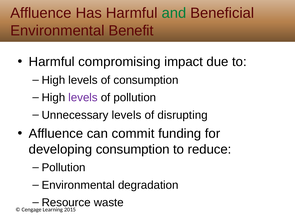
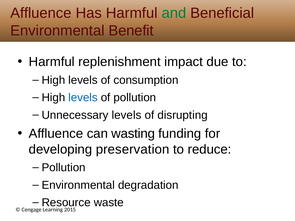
compromising: compromising -> replenishment
levels at (83, 98) colour: purple -> blue
commit: commit -> wasting
developing consumption: consumption -> preservation
